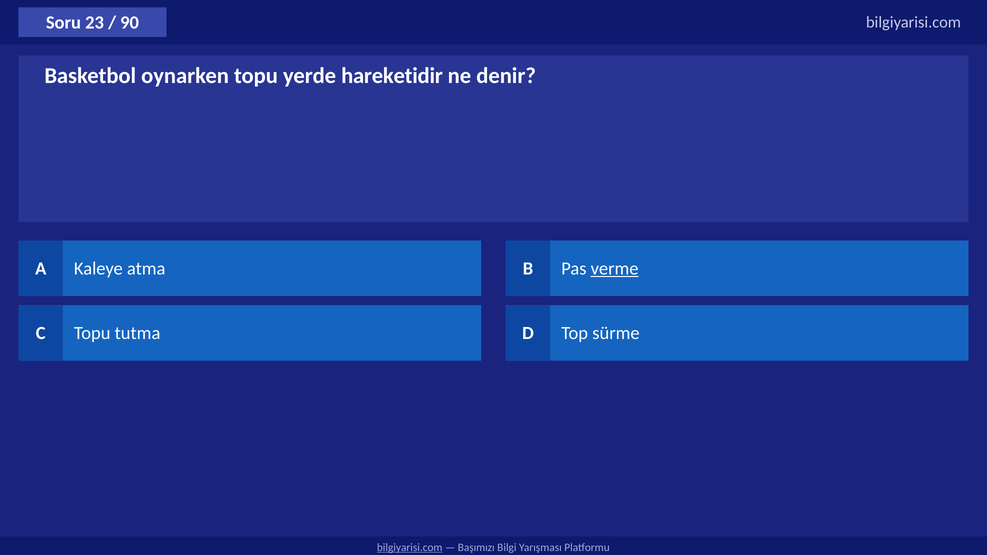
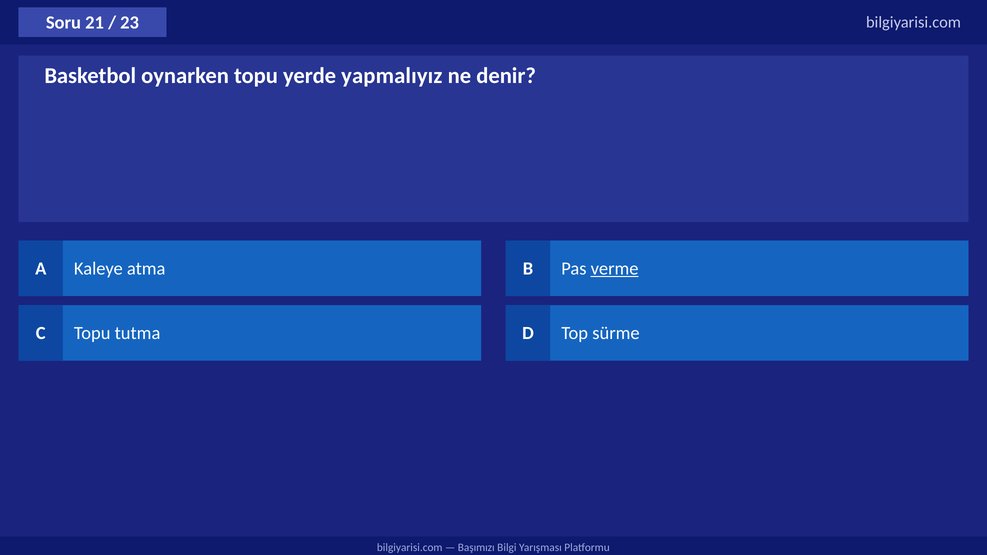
23: 23 -> 21
90: 90 -> 23
hareketidir: hareketidir -> yapmalıyız
bilgiyarisi.com at (410, 547) underline: present -> none
